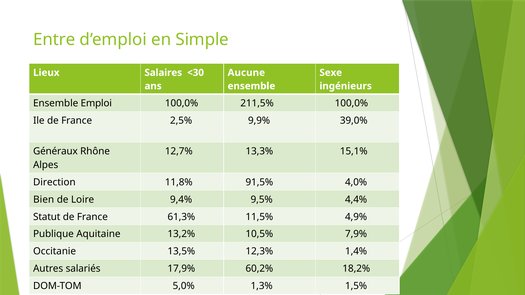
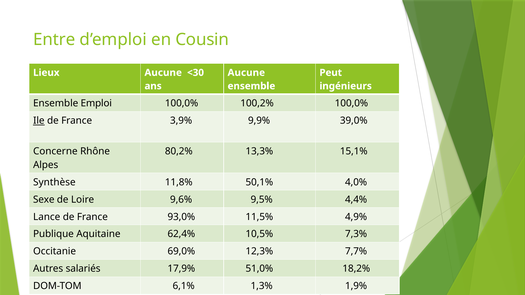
Simple: Simple -> Cousin
Lieux Salaires: Salaires -> Aucune
Sexe: Sexe -> Peut
211,5%: 211,5% -> 100,2%
Ile underline: none -> present
2,5%: 2,5% -> 3,9%
Généraux: Généraux -> Concerne
12,7%: 12,7% -> 80,2%
Direction: Direction -> Synthèse
91,5%: 91,5% -> 50,1%
Bien: Bien -> Sexe
9,4%: 9,4% -> 9,6%
Statut: Statut -> Lance
61,3%: 61,3% -> 93,0%
13,2%: 13,2% -> 62,4%
7,9%: 7,9% -> 7,3%
13,5%: 13,5% -> 69,0%
1,4%: 1,4% -> 7,7%
60,2%: 60,2% -> 51,0%
5,0%: 5,0% -> 6,1%
1,5%: 1,5% -> 1,9%
